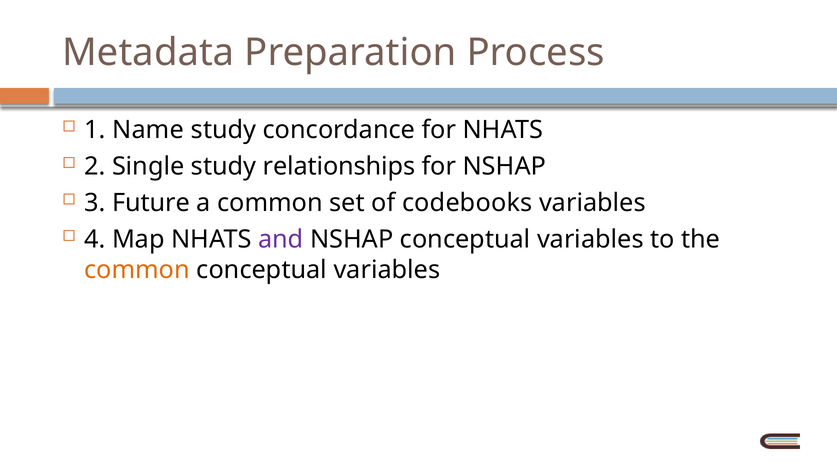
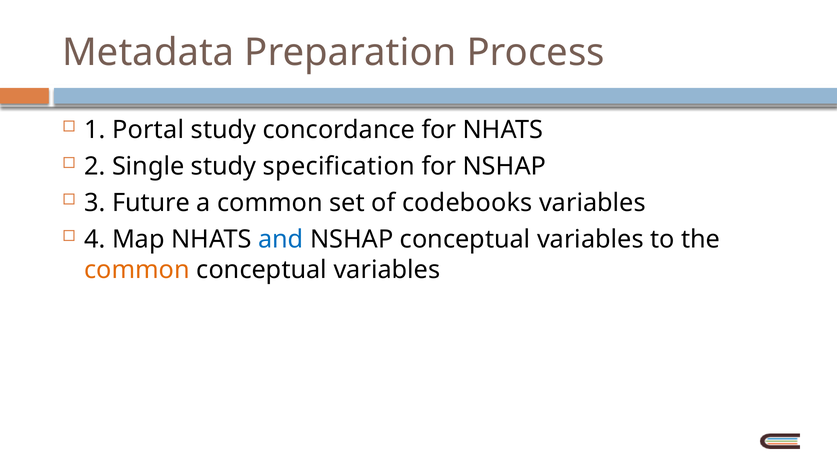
Name: Name -> Portal
relationships: relationships -> specification
and colour: purple -> blue
